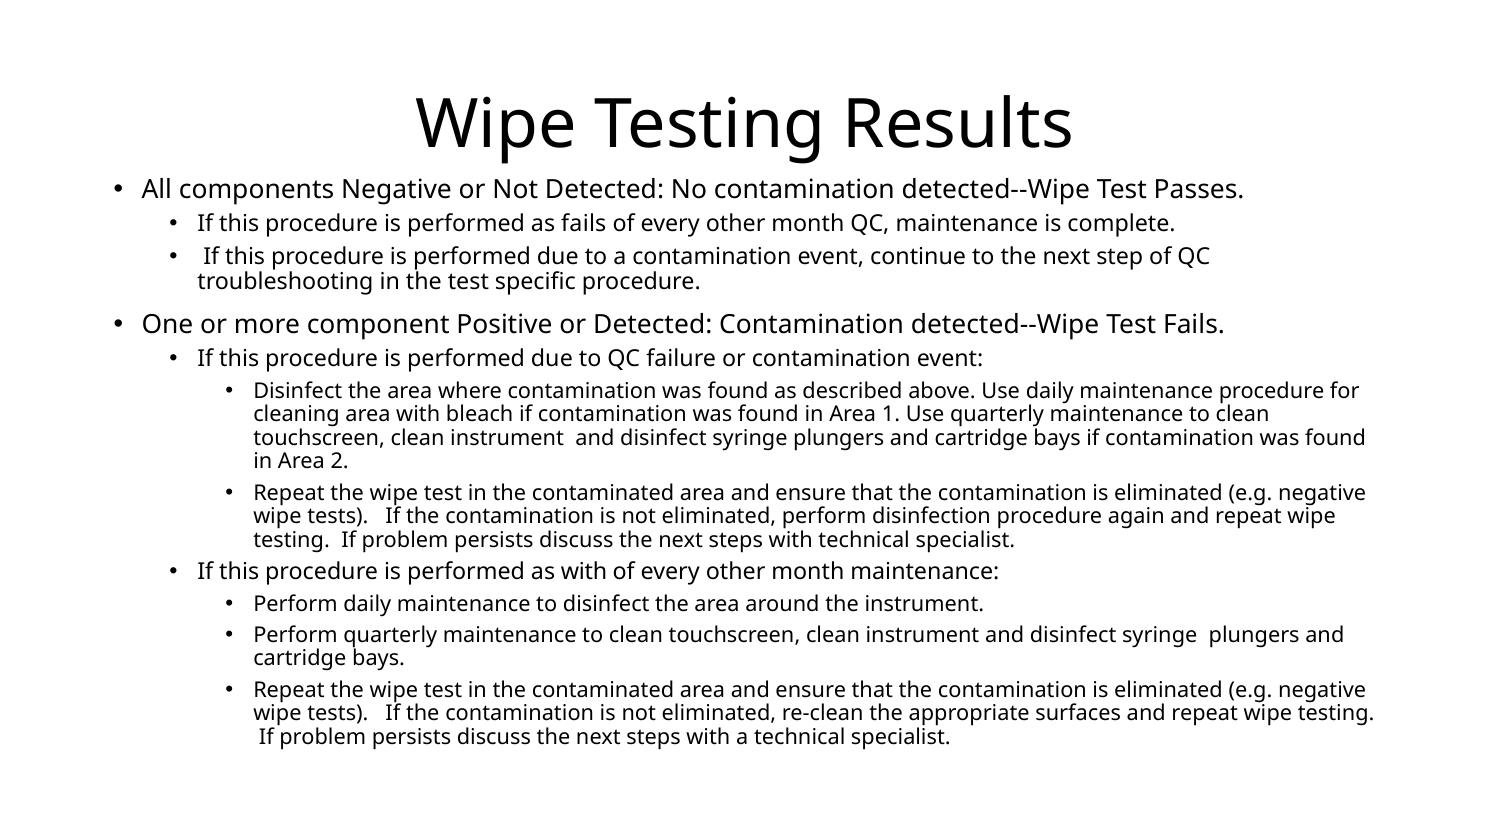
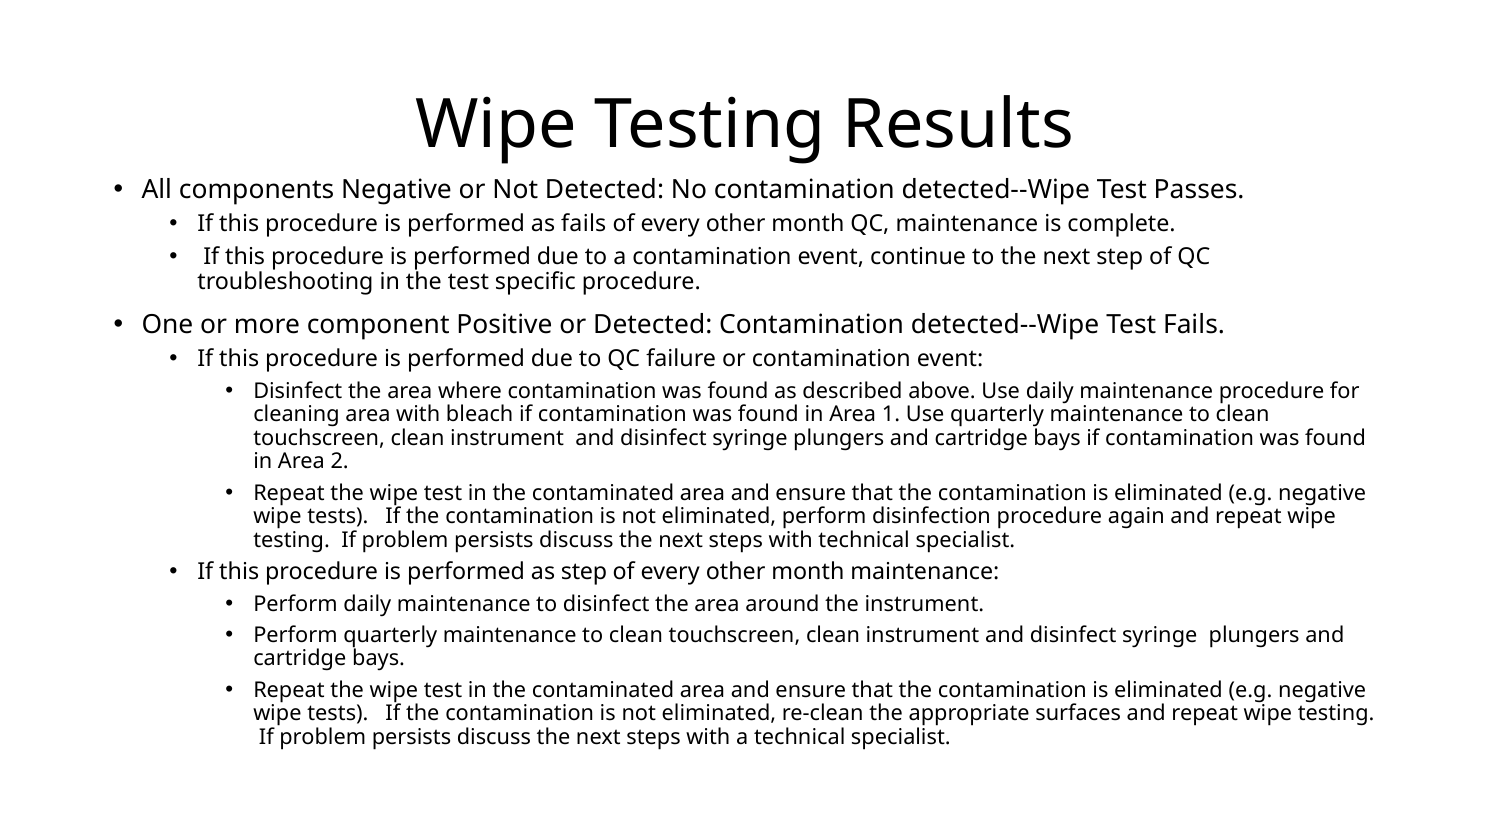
as with: with -> step
